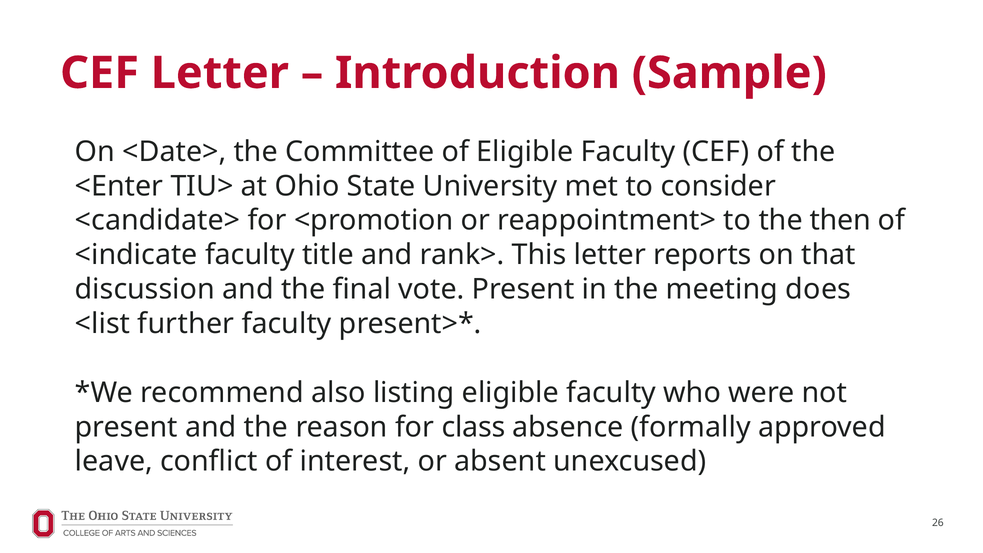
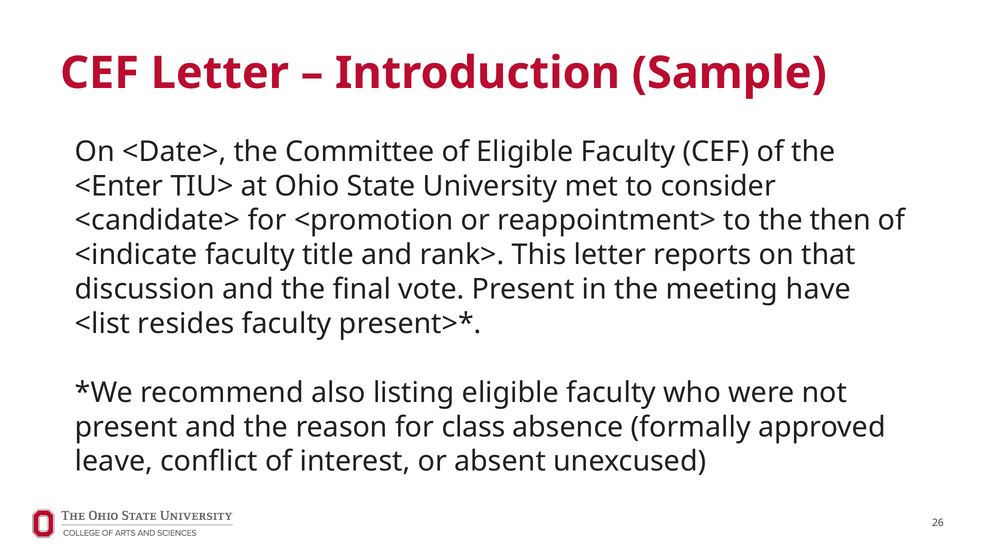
does: does -> have
further: further -> resides
